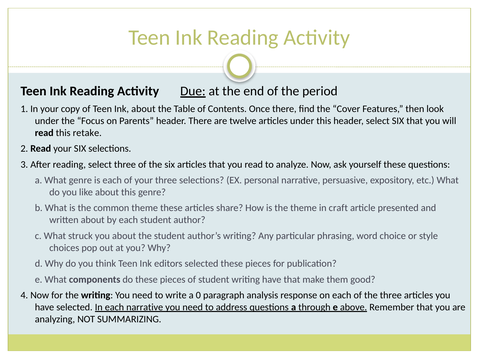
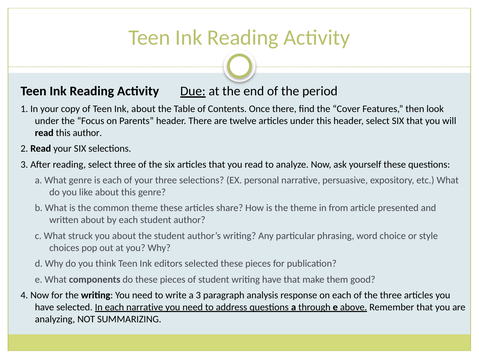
this retake: retake -> author
craft: craft -> from
a 0: 0 -> 3
